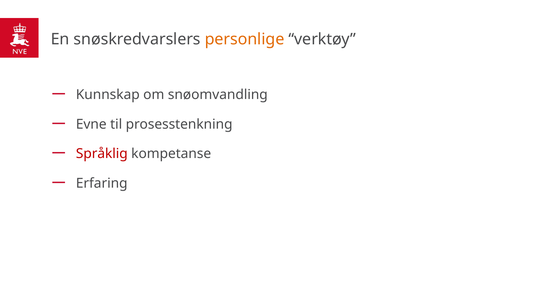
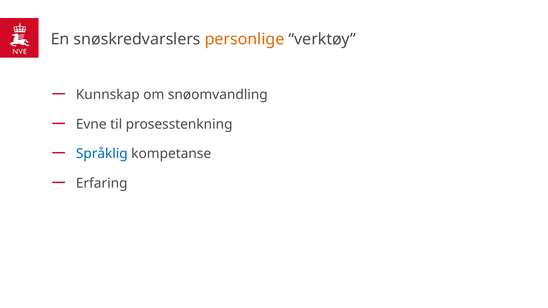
Språklig colour: red -> blue
